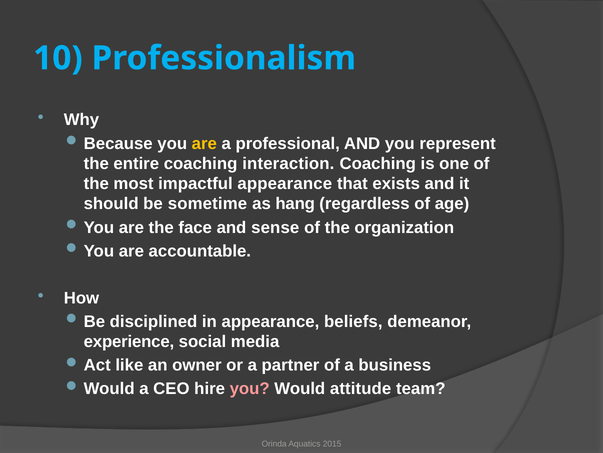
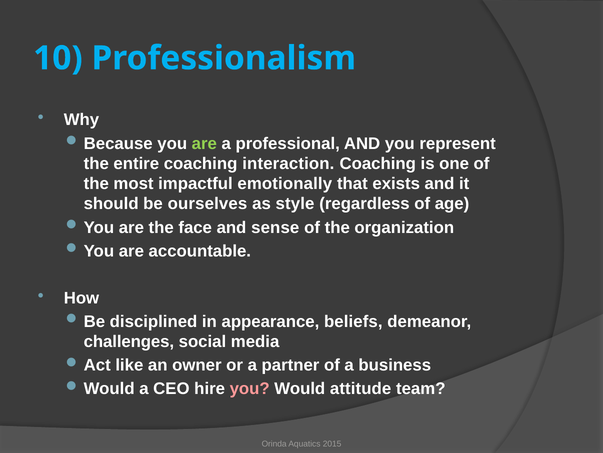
are at (204, 143) colour: yellow -> light green
impactful appearance: appearance -> emotionally
sometime: sometime -> ourselves
hang: hang -> style
experience: experience -> challenges
